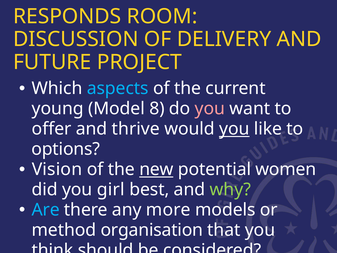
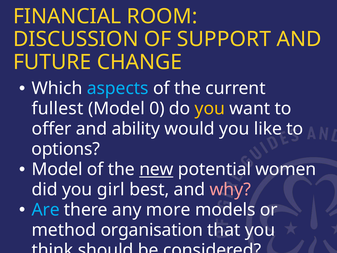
RESPONDS: RESPONDS -> FINANCIAL
DELIVERY: DELIVERY -> SUPPORT
PROJECT: PROJECT -> CHANGE
young: young -> fullest
8: 8 -> 0
you at (210, 109) colour: pink -> yellow
thrive: thrive -> ability
you at (234, 129) underline: present -> none
Vision at (57, 169): Vision -> Model
why colour: light green -> pink
